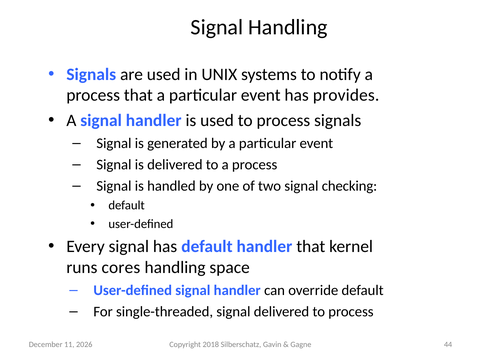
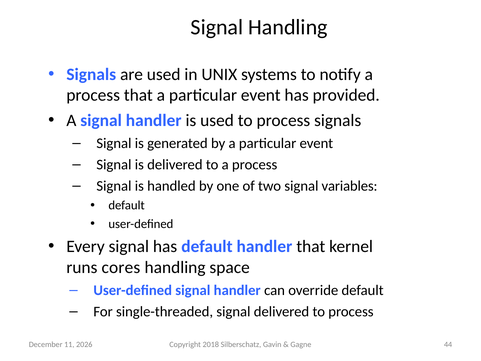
provides: provides -> provided
checking: checking -> variables
